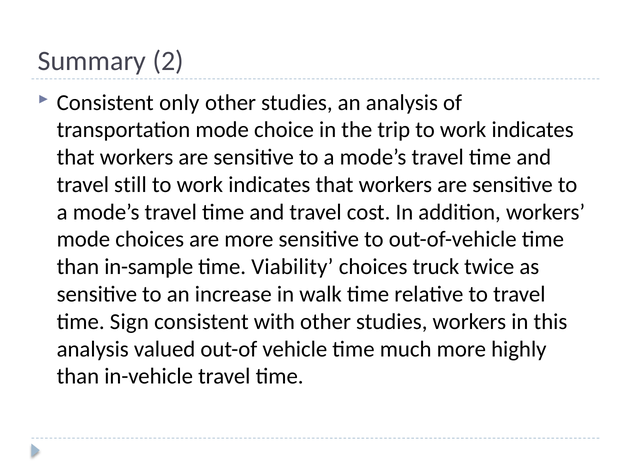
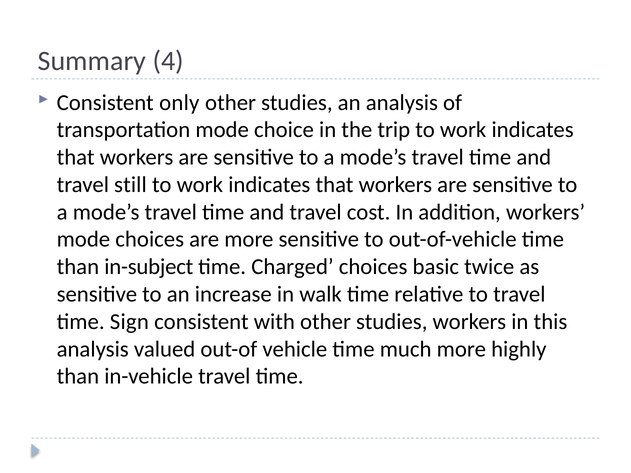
2: 2 -> 4
in-sample: in-sample -> in-subject
Viability: Viability -> Charged
truck: truck -> basic
